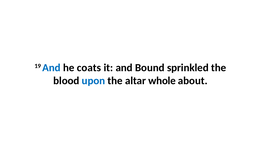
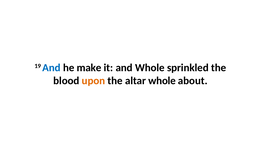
coats: coats -> make
and Bound: Bound -> Whole
upon colour: blue -> orange
